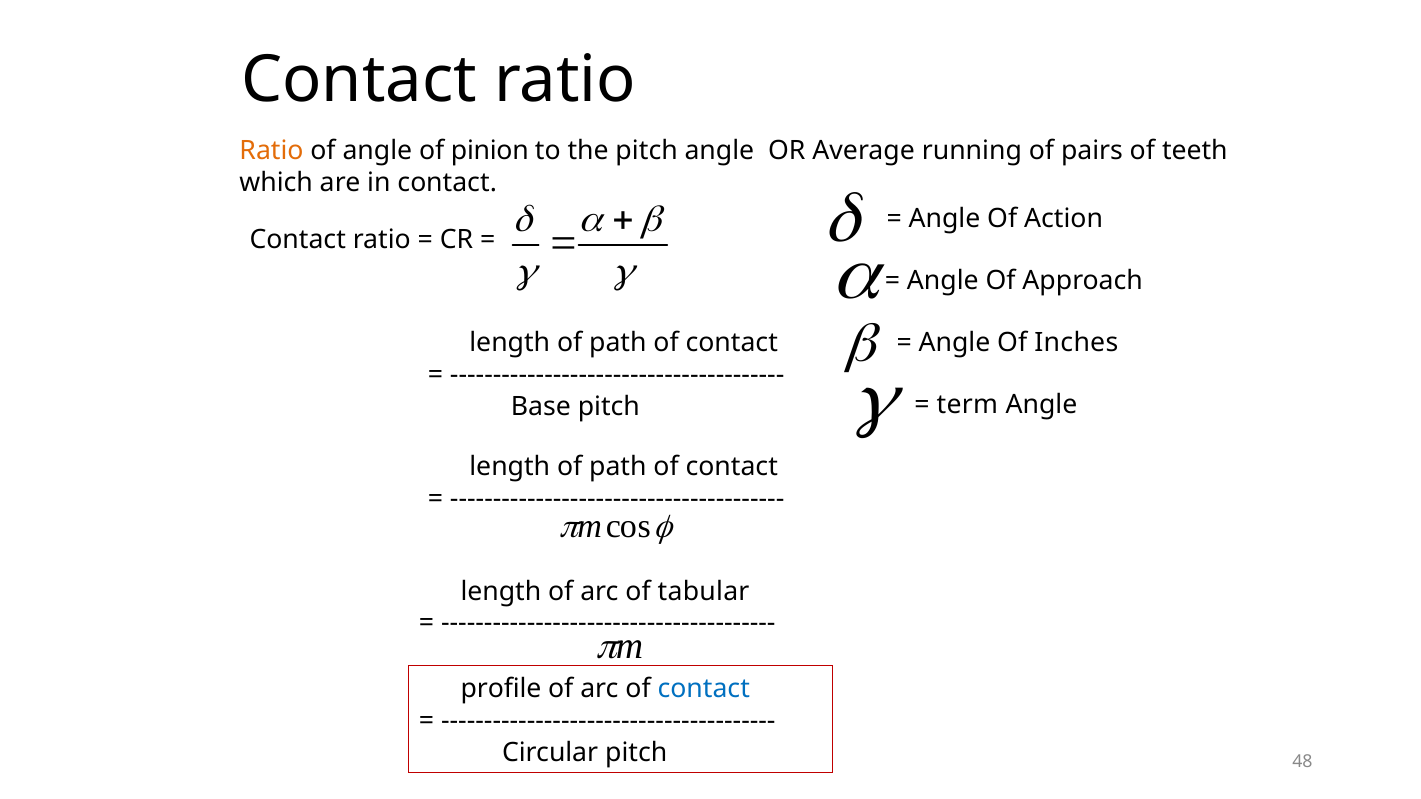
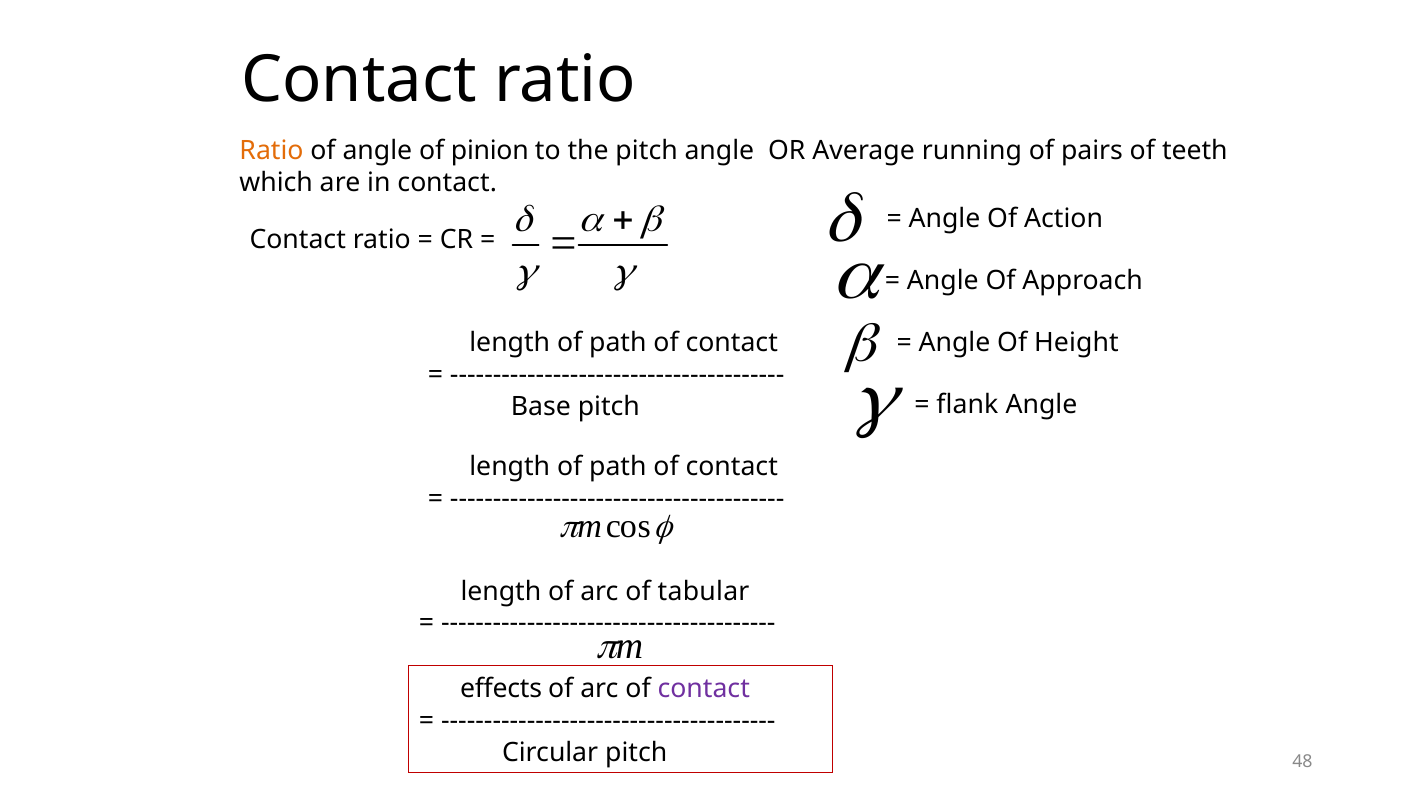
Inches: Inches -> Height
term: term -> flank
profile: profile -> effects
contact at (704, 689) colour: blue -> purple
